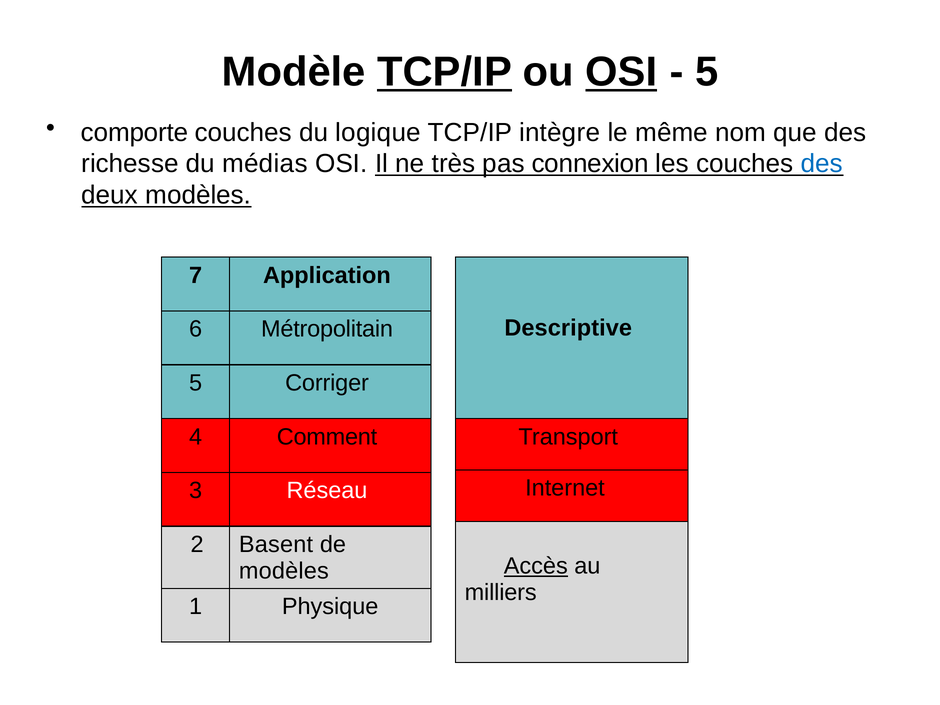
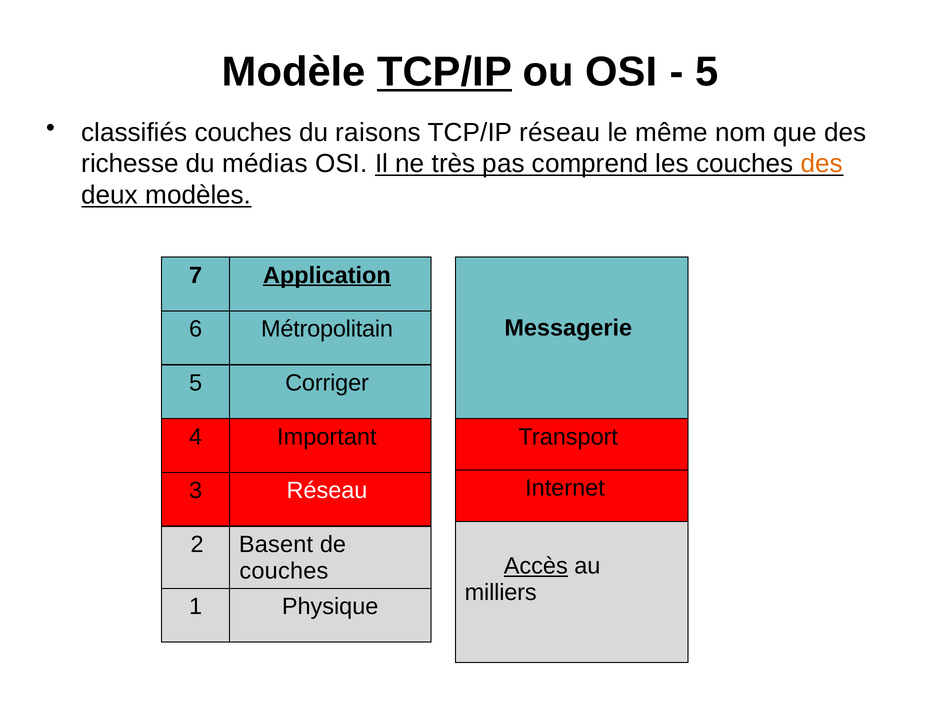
OSI at (621, 72) underline: present -> none
comporte: comporte -> classifiés
logique: logique -> raisons
TCP/IP intègre: intègre -> réseau
connexion: connexion -> comprend
des at (822, 164) colour: blue -> orange
Application underline: none -> present
Descriptive: Descriptive -> Messagerie
Comment: Comment -> Important
modèles at (284, 571): modèles -> couches
